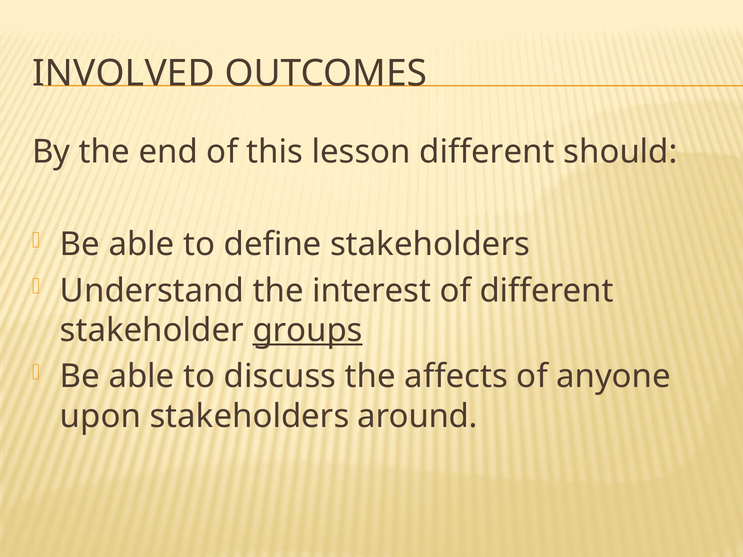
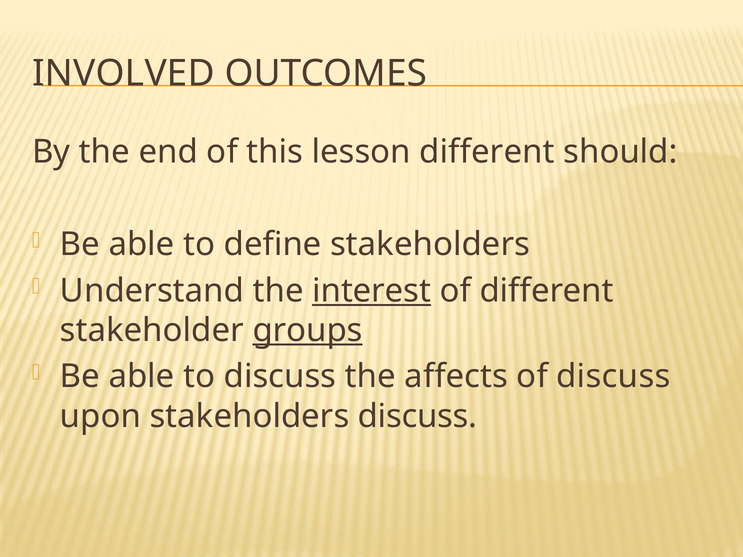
interest underline: none -> present
of anyone: anyone -> discuss
stakeholders around: around -> discuss
